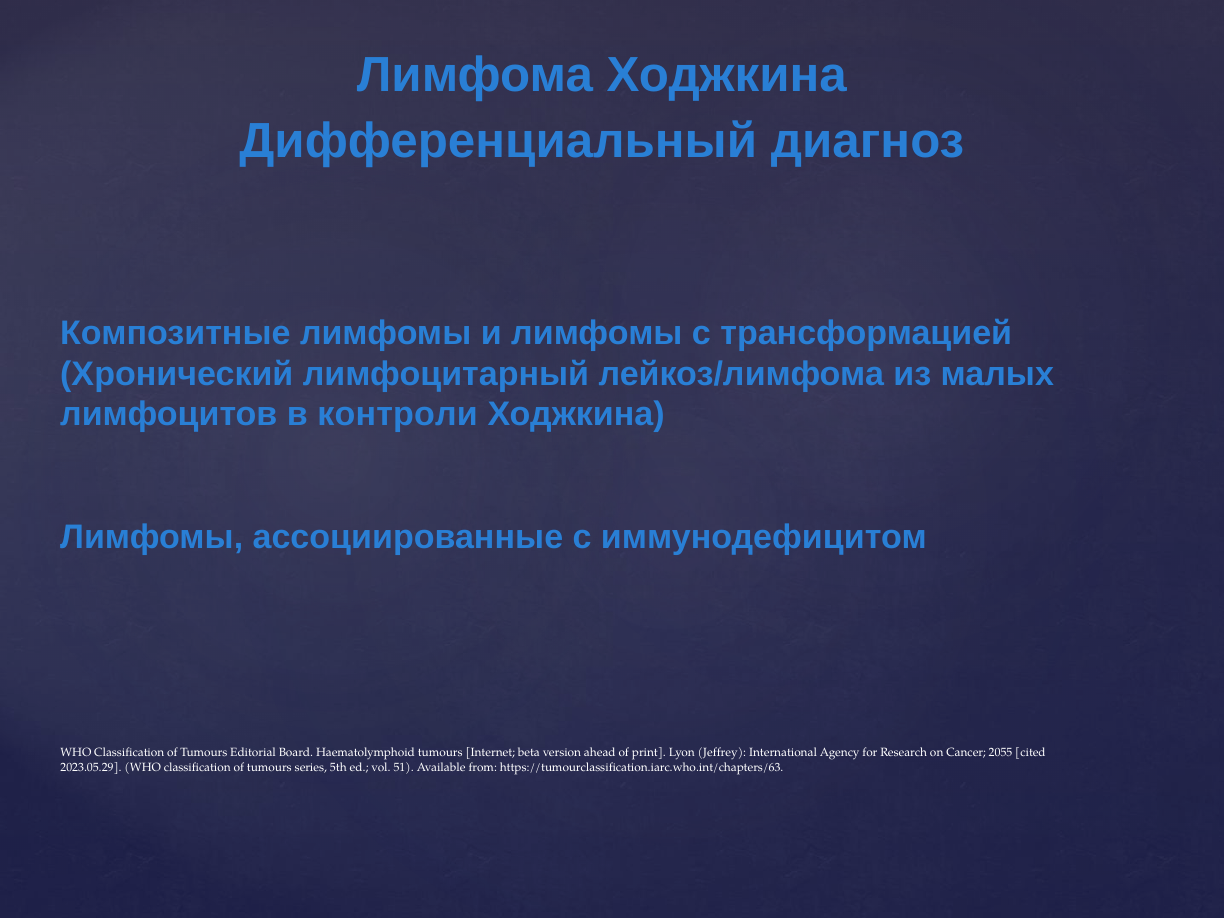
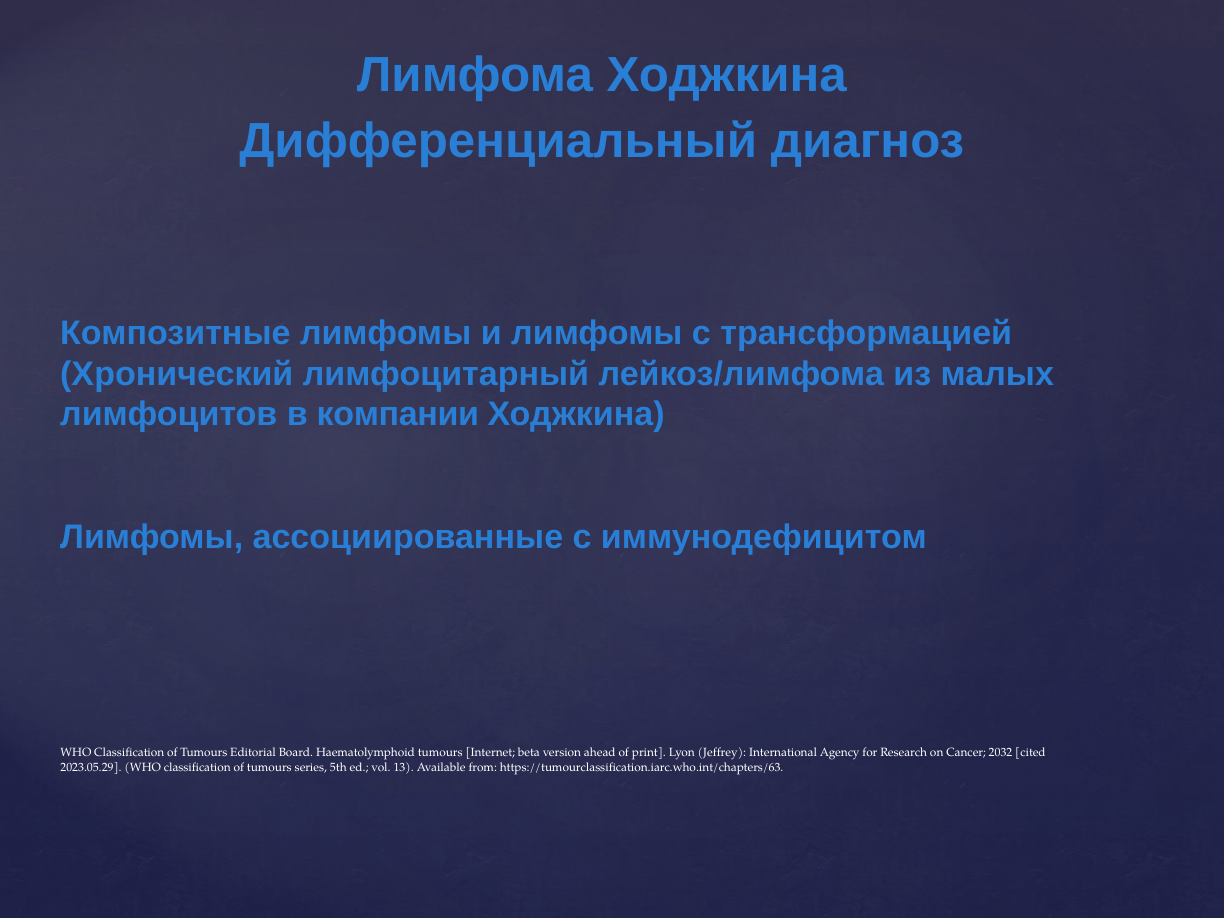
контроли: контроли -> компании
2055: 2055 -> 2032
51: 51 -> 13
